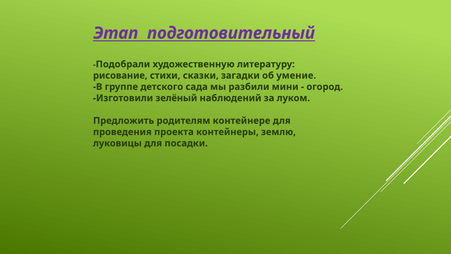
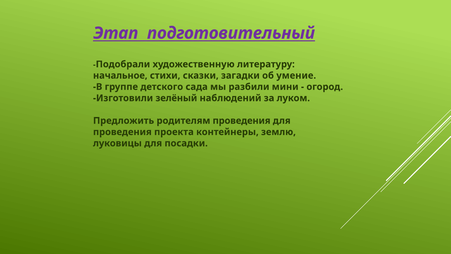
рисование: рисование -> начальное
родителям контейнере: контейнере -> проведения
